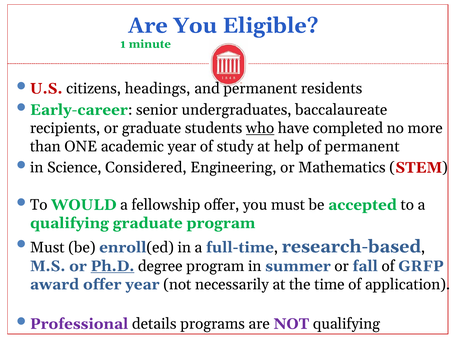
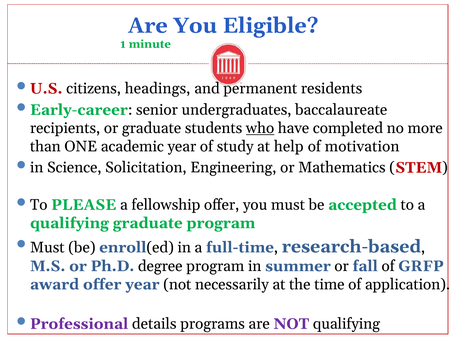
of permanent: permanent -> motivation
Considered: Considered -> Solicitation
WOULD: WOULD -> PLEASE
Ph.D underline: present -> none
